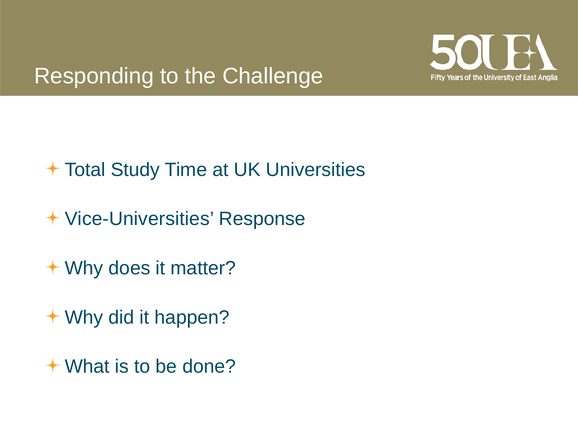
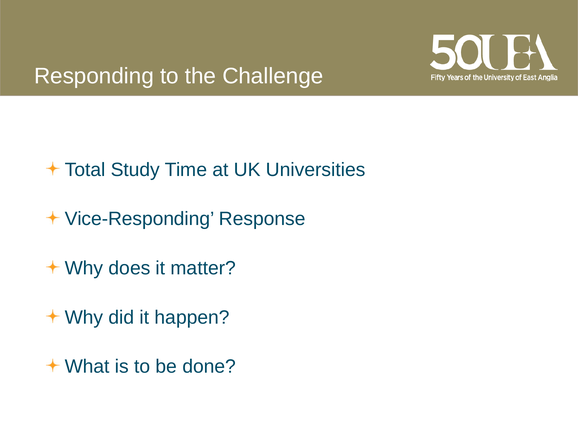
Vice-Universities: Vice-Universities -> Vice-Responding
